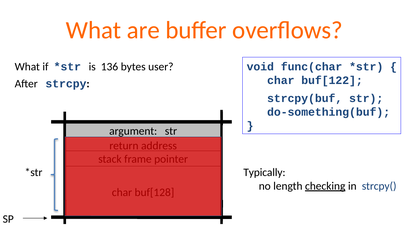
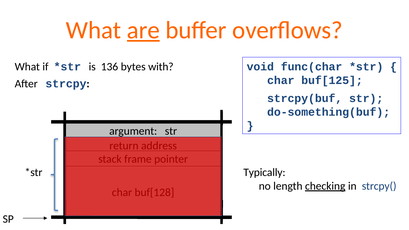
are underline: none -> present
user: user -> with
buf[122: buf[122 -> buf[125
